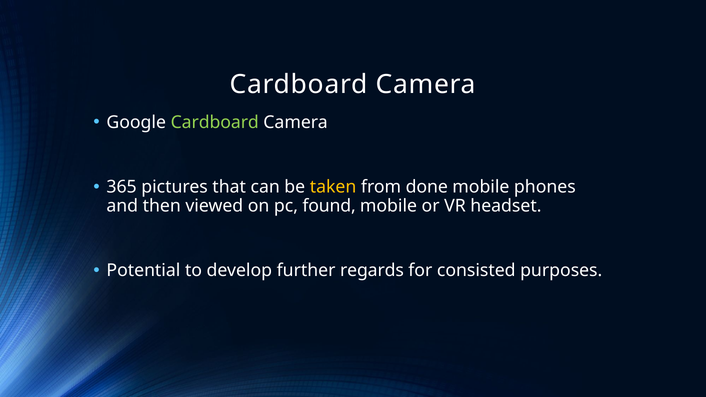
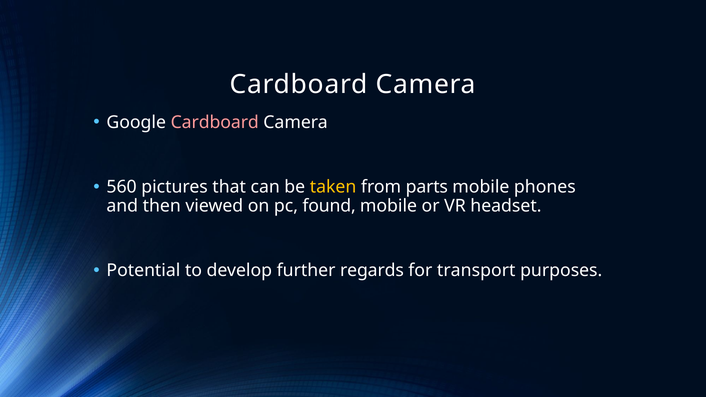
Cardboard at (215, 122) colour: light green -> pink
365: 365 -> 560
done: done -> parts
consisted: consisted -> transport
